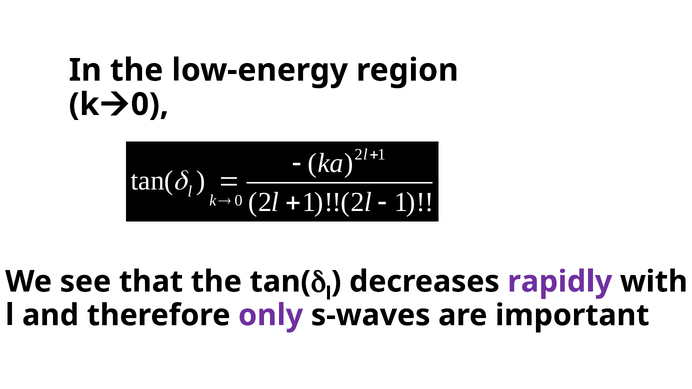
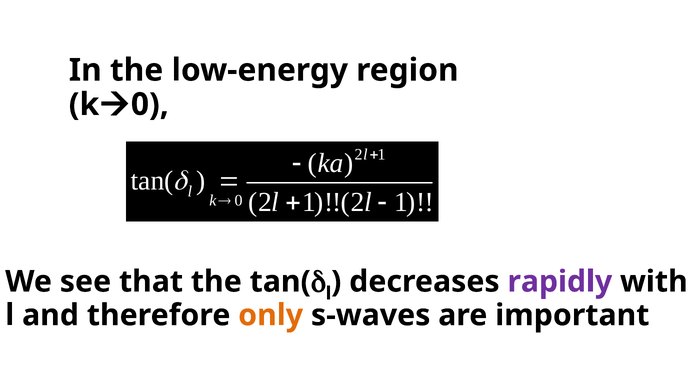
only colour: purple -> orange
